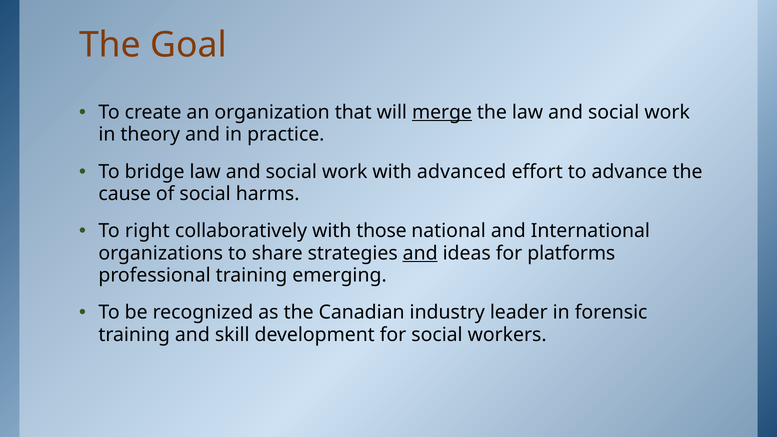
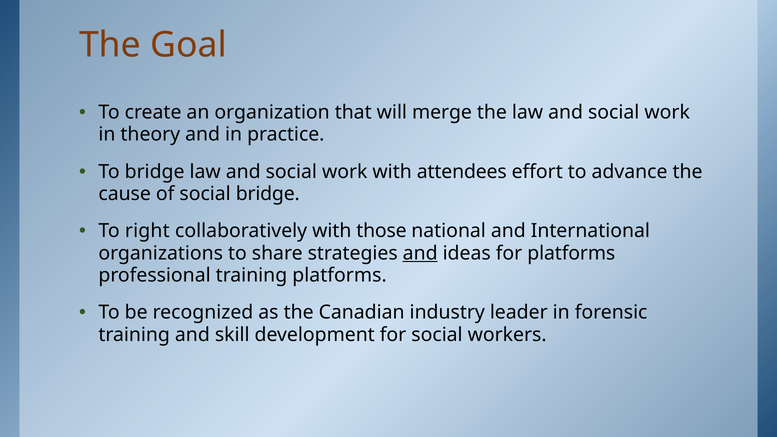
merge underline: present -> none
advanced: advanced -> attendees
social harms: harms -> bridge
training emerging: emerging -> platforms
